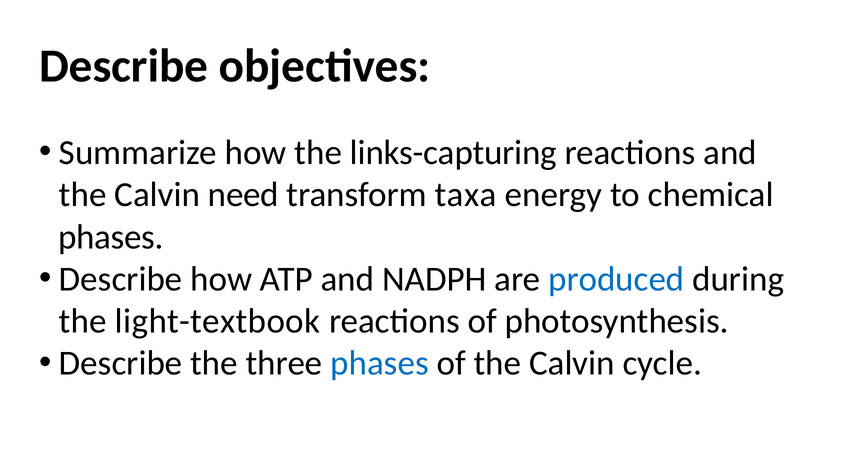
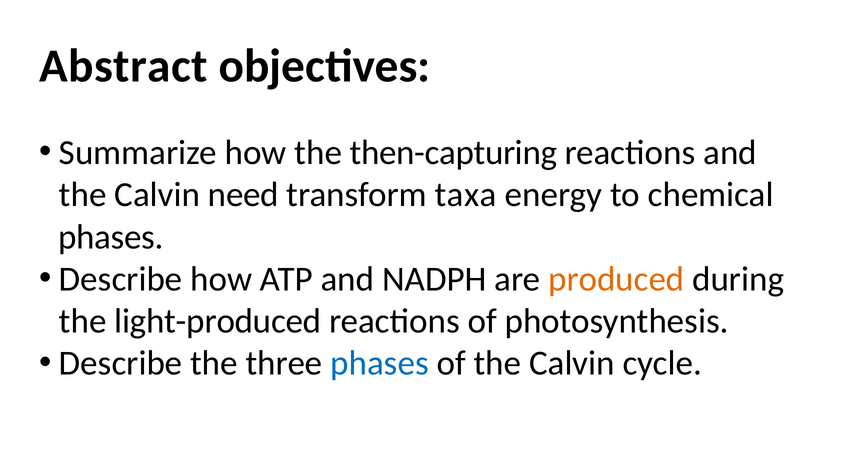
Describe at (124, 66): Describe -> Abstract
links-capturing: links-capturing -> then-capturing
produced colour: blue -> orange
light-textbook: light-textbook -> light-produced
